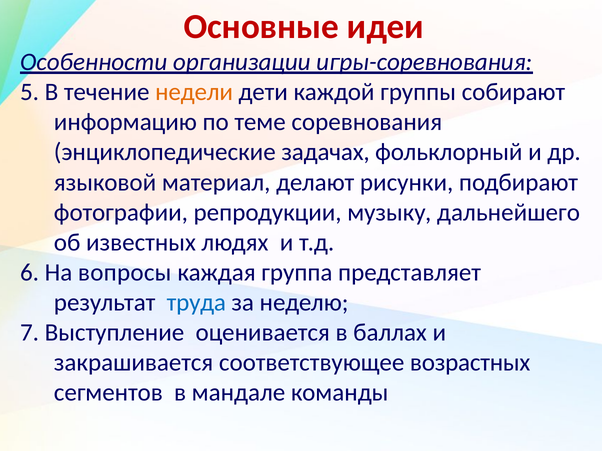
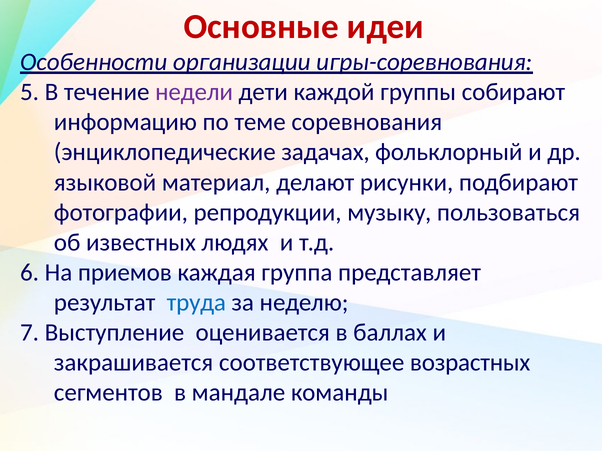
недели colour: orange -> purple
дальнейшего: дальнейшего -> пользоваться
вопросы: вопросы -> приемов
